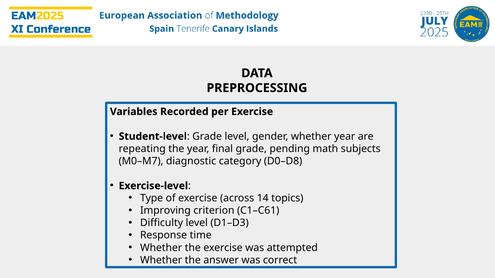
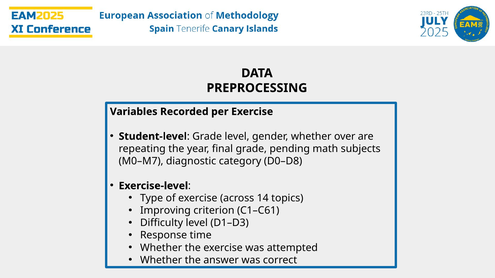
whether year: year -> over
